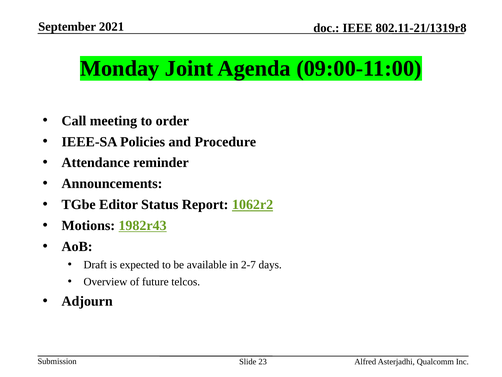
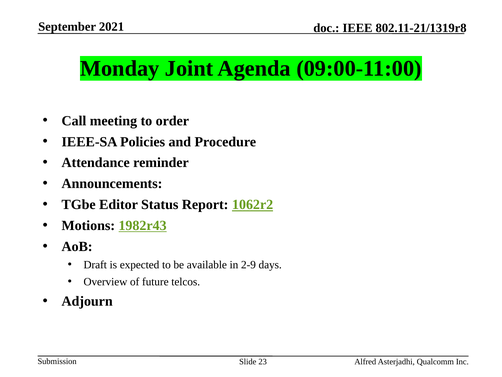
2-7: 2-7 -> 2-9
